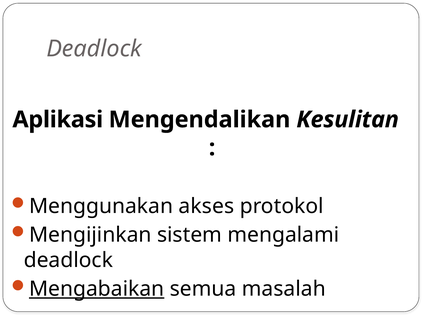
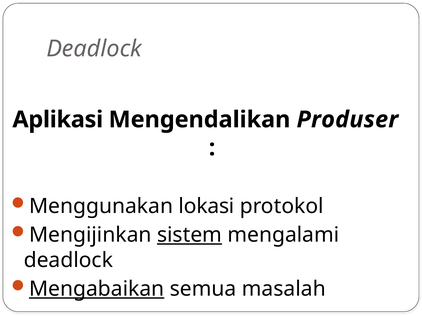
Kesulitan: Kesulitan -> Produser
akses: akses -> lokasi
sistem underline: none -> present
